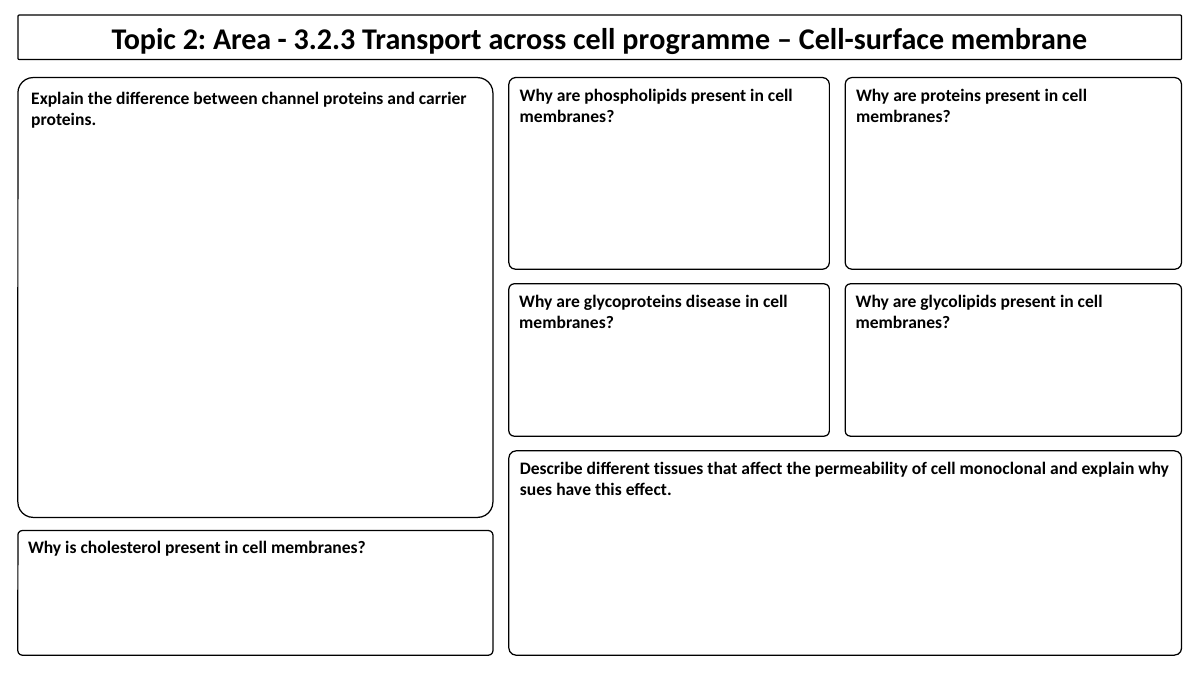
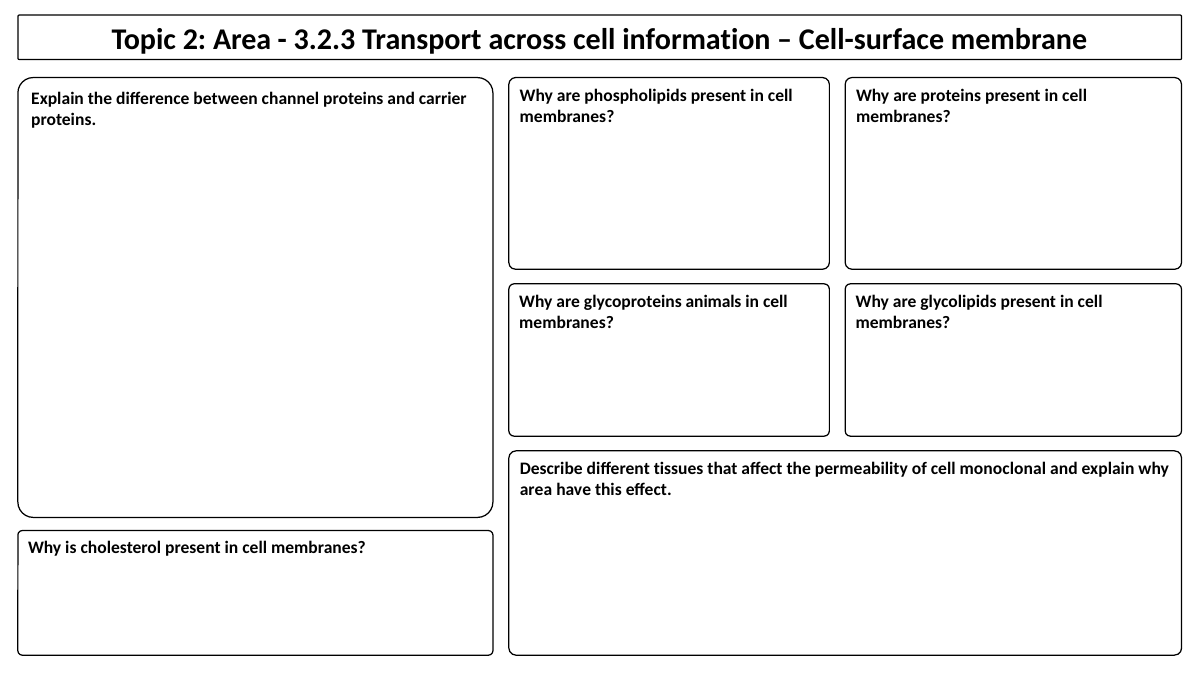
programme: programme -> information
disease: disease -> animals
sues at (536, 490): sues -> area
